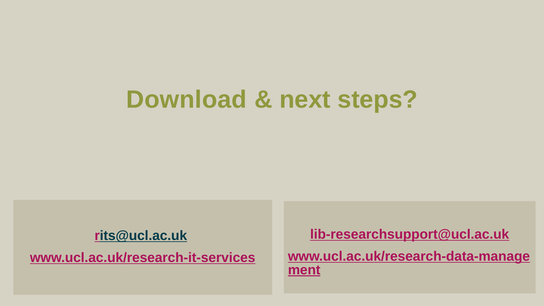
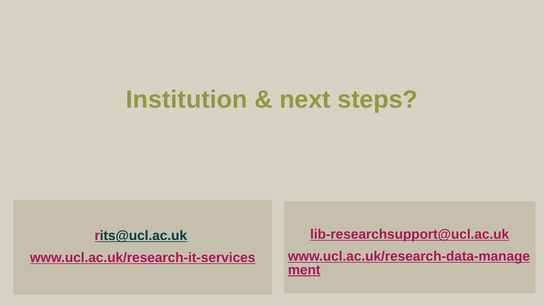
Download: Download -> Institution
